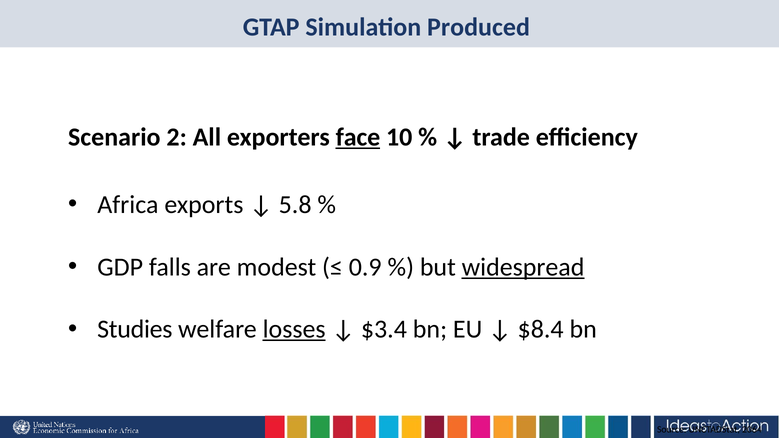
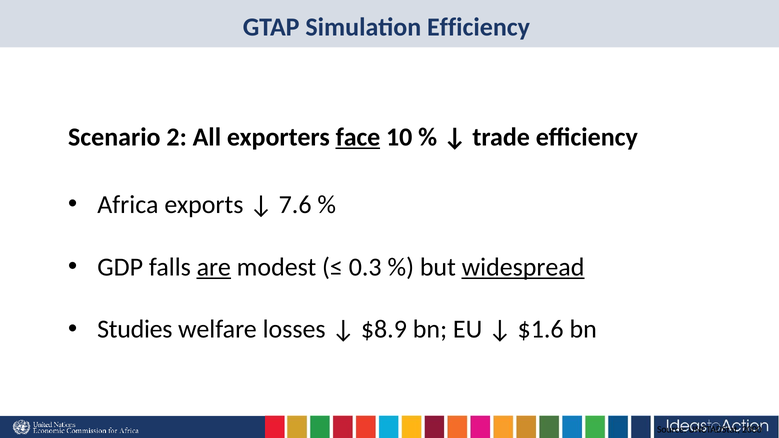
Simulation Produced: Produced -> Efficiency
5.8: 5.8 -> 7.6
are underline: none -> present
0.9: 0.9 -> 0.3
losses underline: present -> none
$3.4: $3.4 -> $8.9
$8.4: $8.4 -> $1.6
2064: 2064 -> 2000
